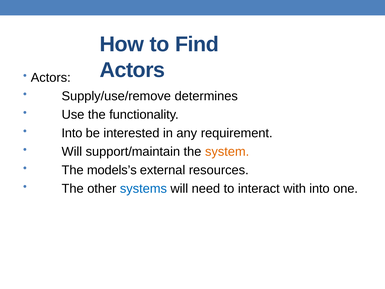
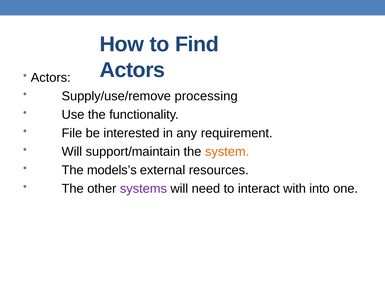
determines: determines -> processing
Into at (72, 133): Into -> File
systems colour: blue -> purple
